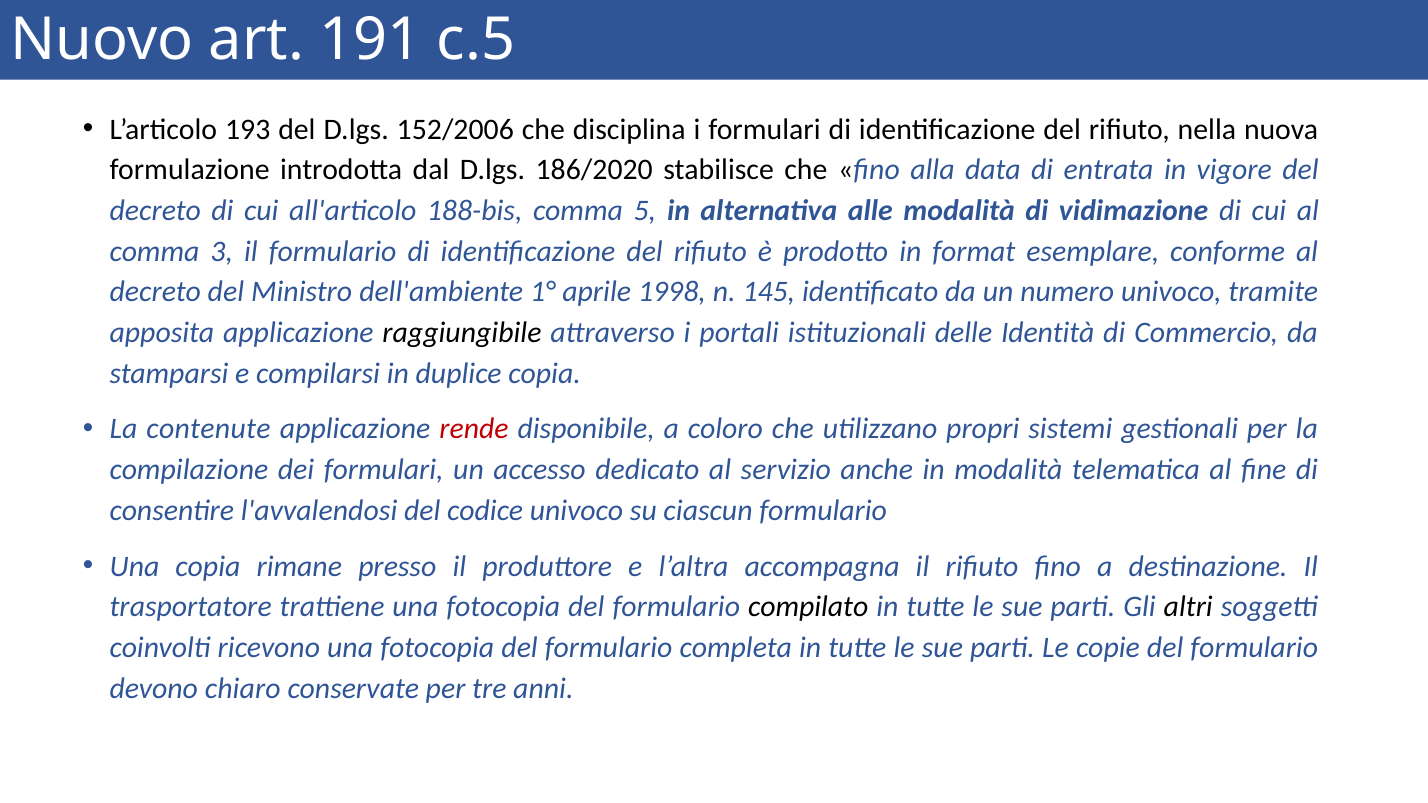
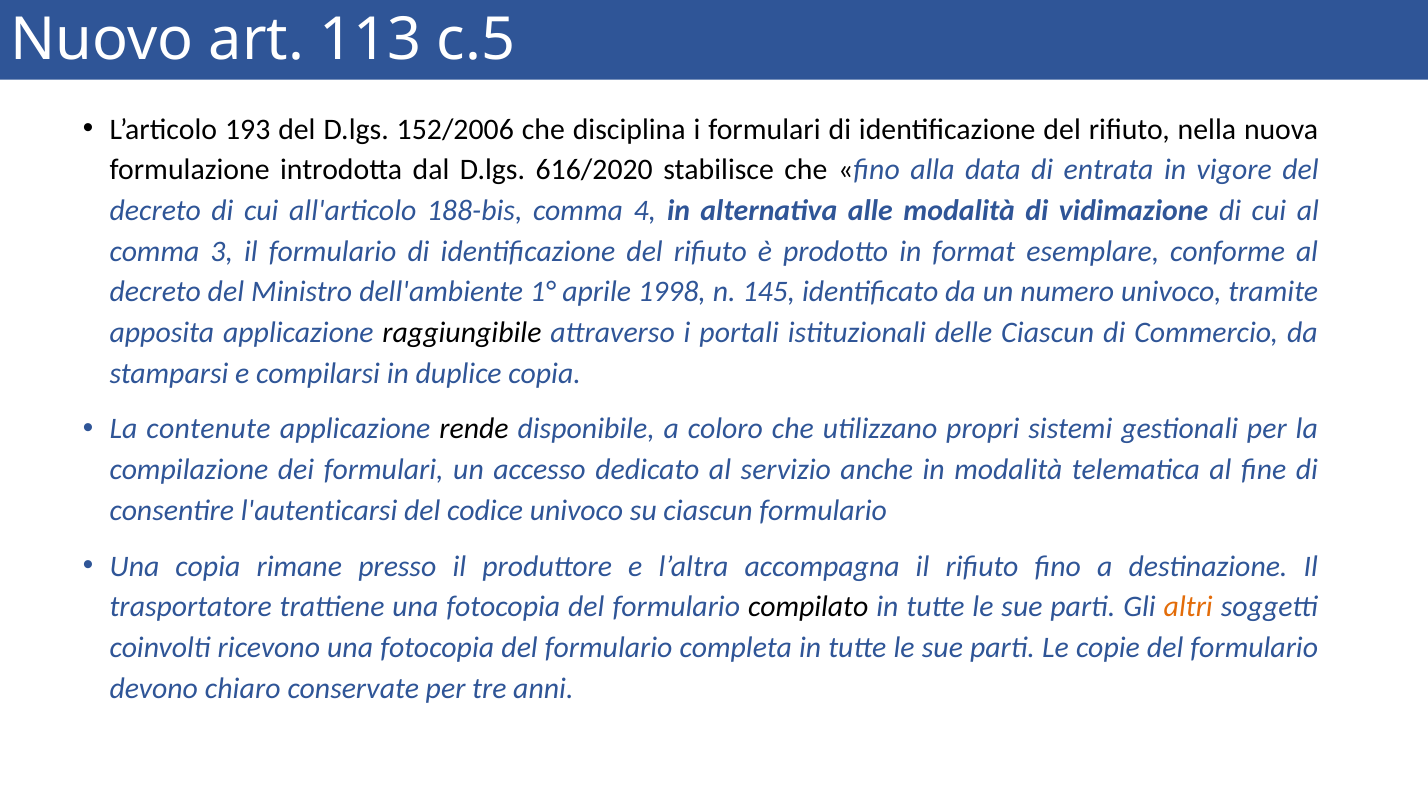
191: 191 -> 113
186/2020: 186/2020 -> 616/2020
5: 5 -> 4
delle Identità: Identità -> Ciascun
rende colour: red -> black
l'avvalendosi: l'avvalendosi -> l'autenticarsi
altri colour: black -> orange
